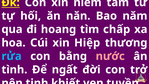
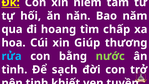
Hiệp: Hiệp -> Giúp
nước colour: pink -> light green
ngất: ngất -> sạch
